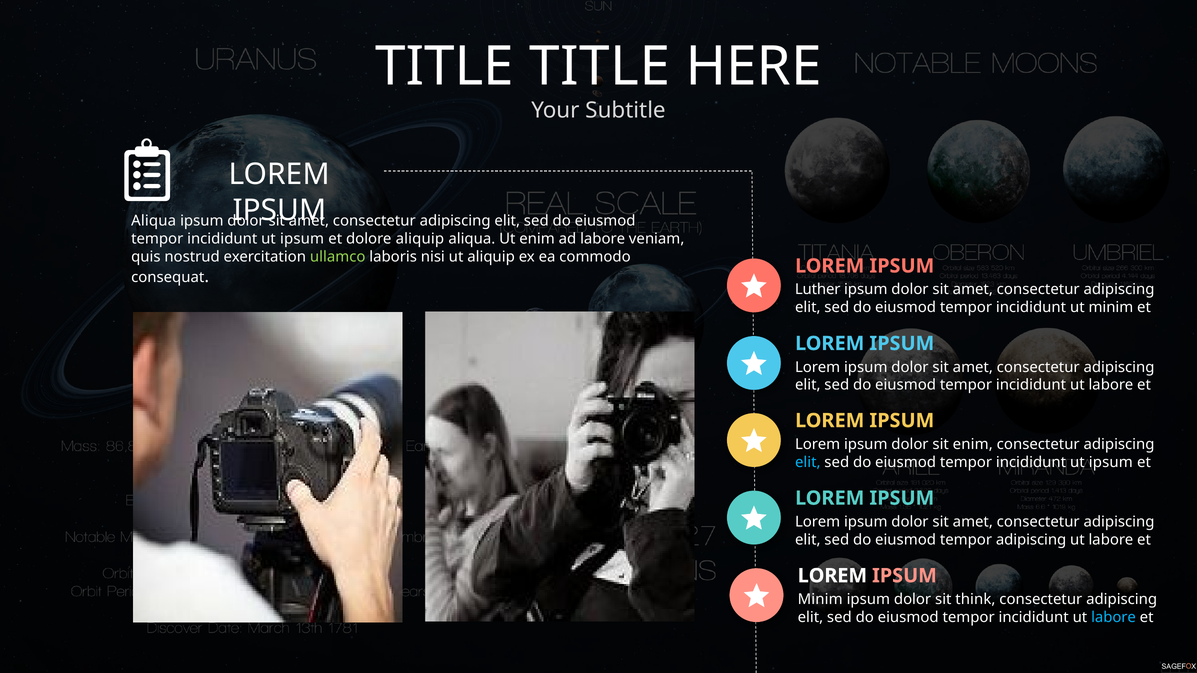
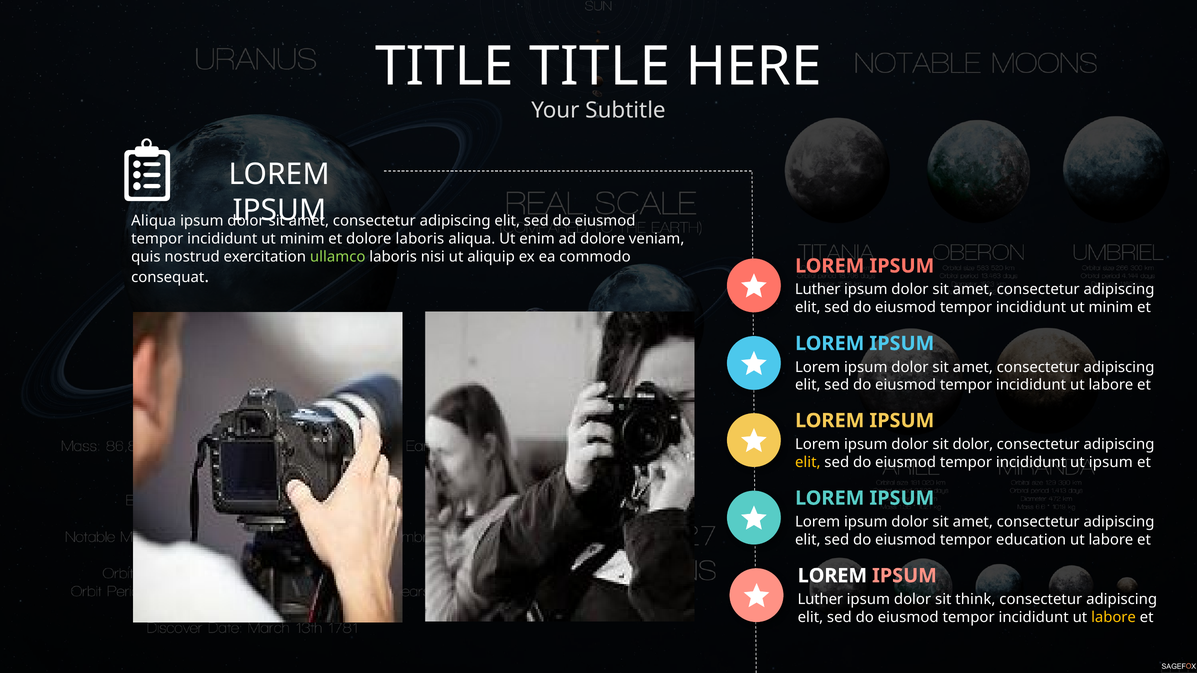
ipsum at (302, 239): ipsum -> minim
dolore aliquip: aliquip -> laboris
ad labore: labore -> dolore
sit enim: enim -> dolor
elit at (808, 462) colour: light blue -> yellow
tempor adipiscing: adipiscing -> education
Minim at (820, 600): Minim -> Luther
labore at (1114, 618) colour: light blue -> yellow
